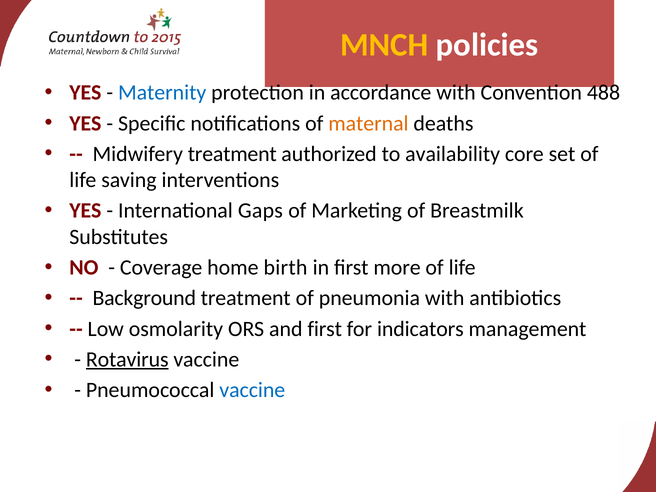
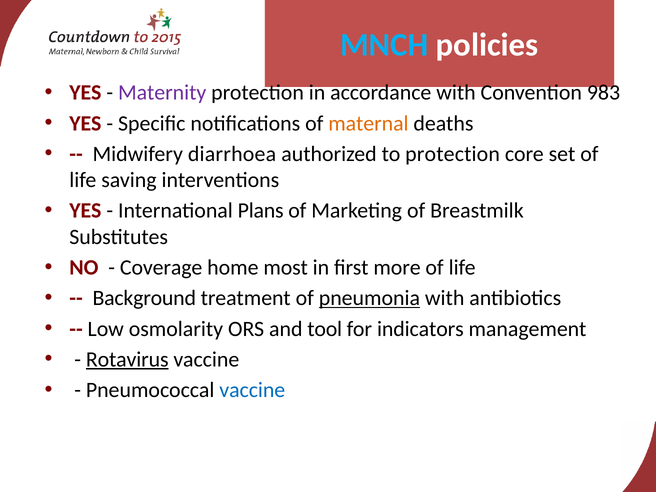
MNCH colour: yellow -> light blue
Maternity colour: blue -> purple
488: 488 -> 983
Midwifery treatment: treatment -> diarrhoea
to availability: availability -> protection
Gaps: Gaps -> Plans
birth: birth -> most
pneumonia underline: none -> present
and first: first -> tool
